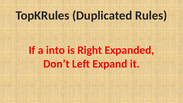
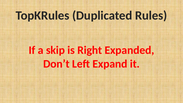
into: into -> skip
